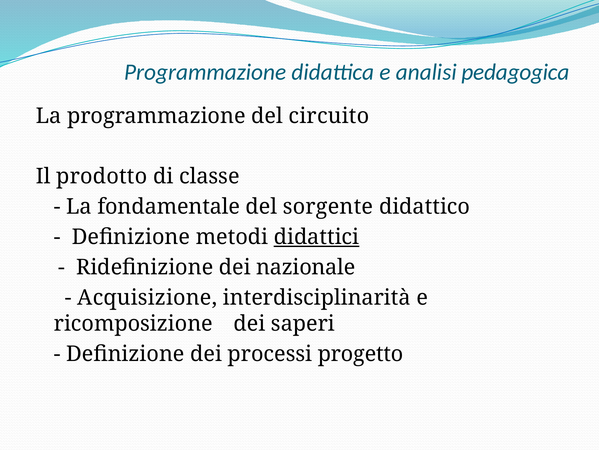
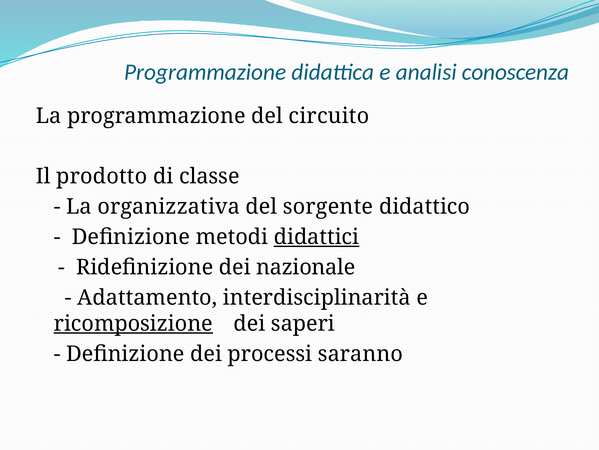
pedagogica: pedagogica -> conoscenza
fondamentale: fondamentale -> organizzativa
Acquisizione: Acquisizione -> Adattamento
ricomposizione underline: none -> present
progetto: progetto -> saranno
